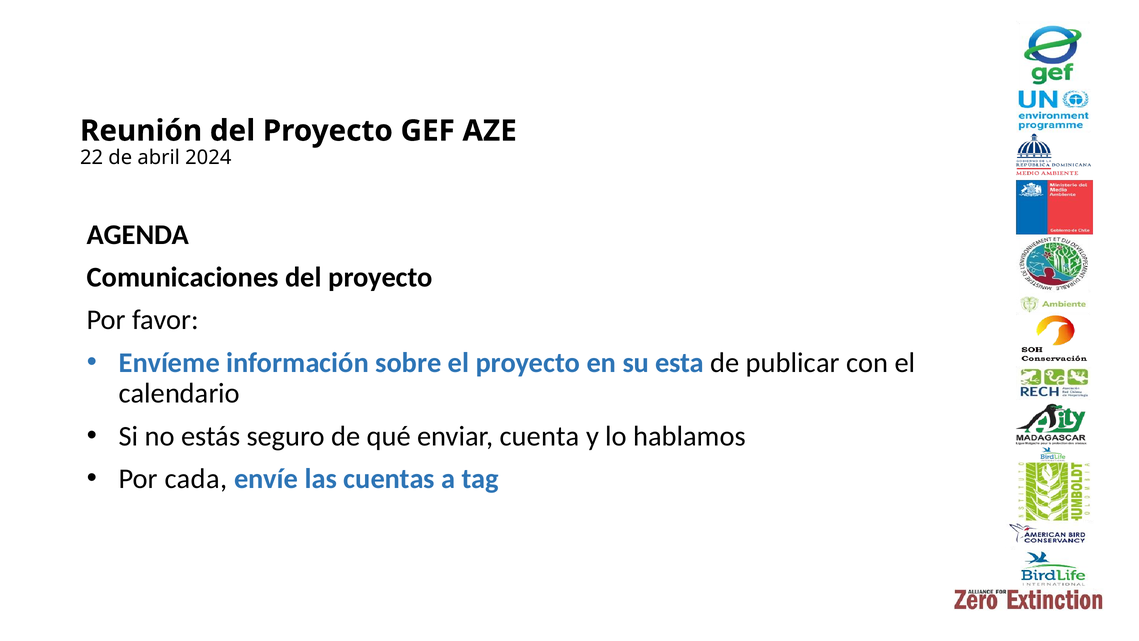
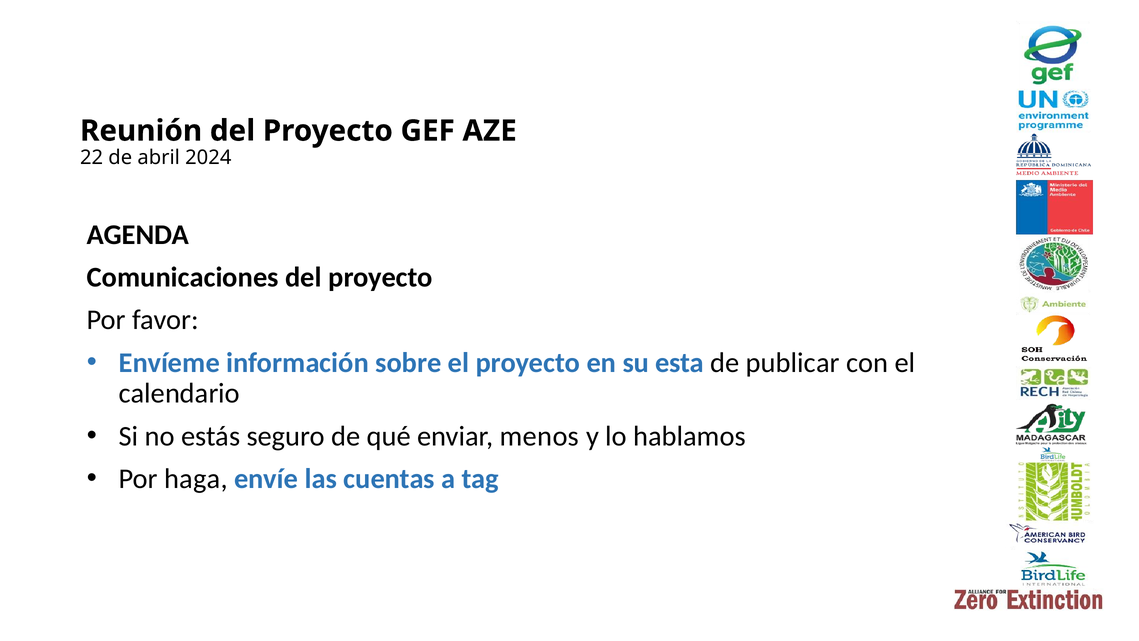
cuenta: cuenta -> menos
cada: cada -> haga
